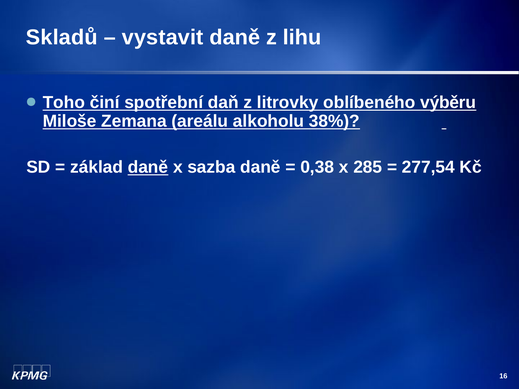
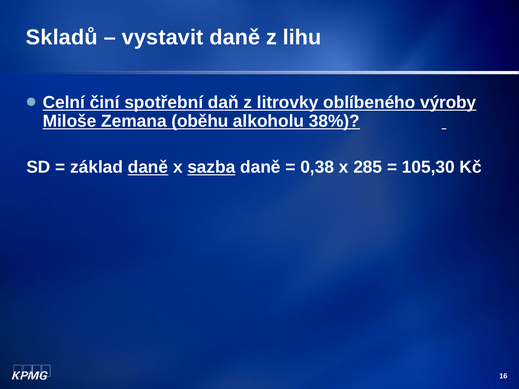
Toho: Toho -> Celní
výběru: výběru -> výroby
areálu: areálu -> oběhu
sazba underline: none -> present
277,54: 277,54 -> 105,30
